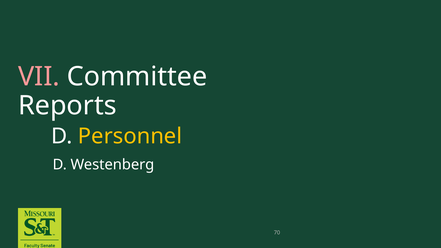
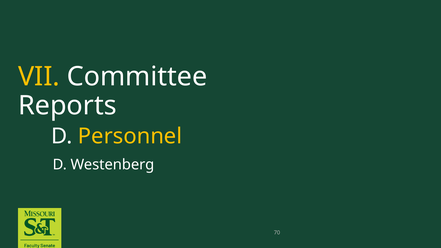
VII colour: pink -> yellow
